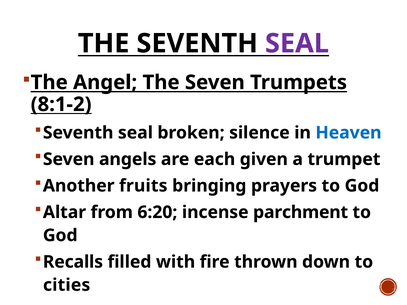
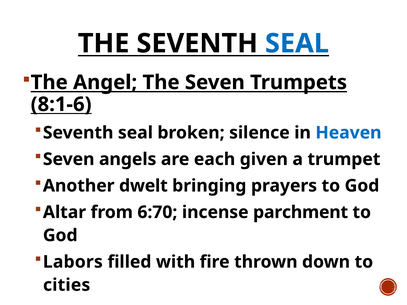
SEAL at (297, 43) colour: purple -> blue
8:1-2: 8:1-2 -> 8:1-6
fruits: fruits -> dwelt
6:20: 6:20 -> 6:70
Recalls: Recalls -> Labors
